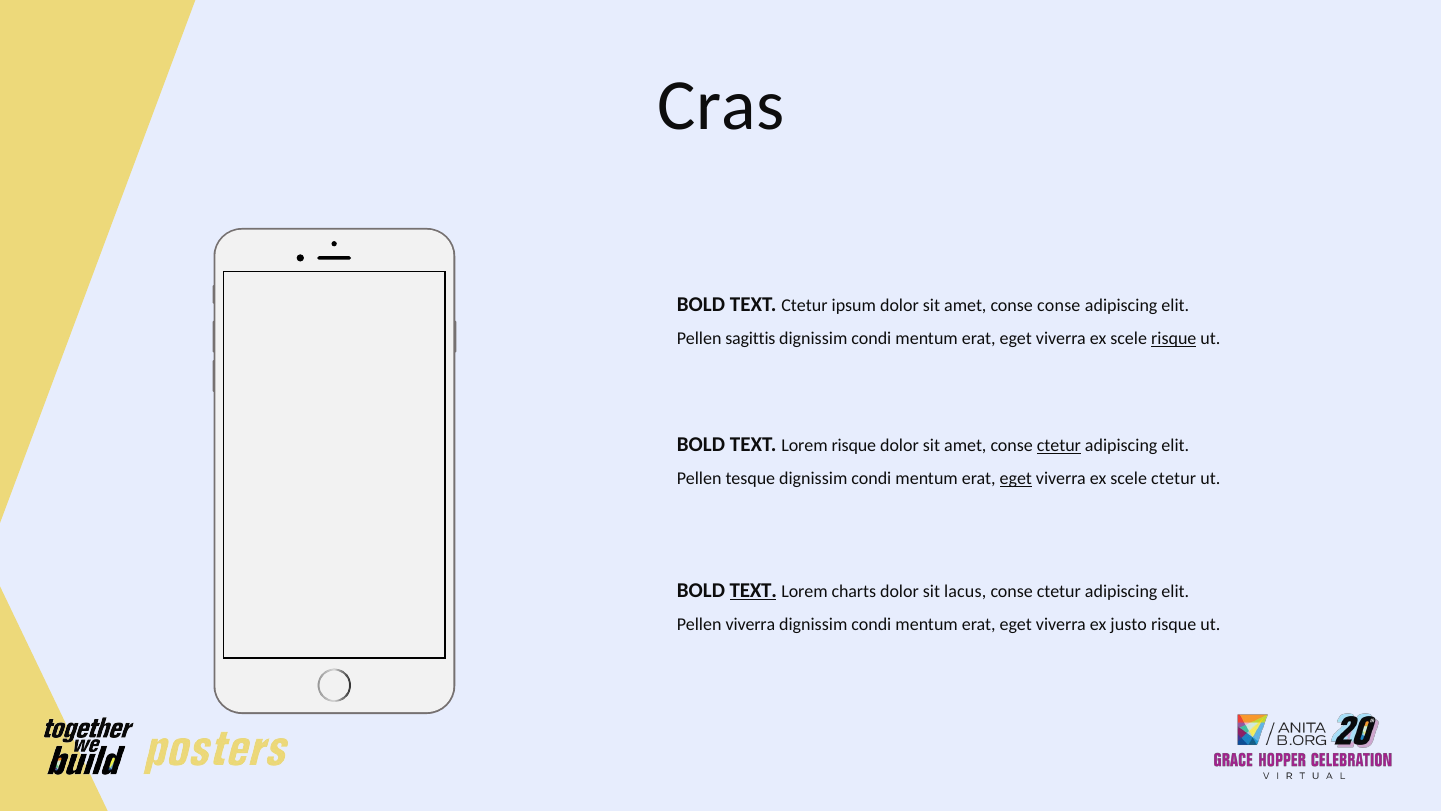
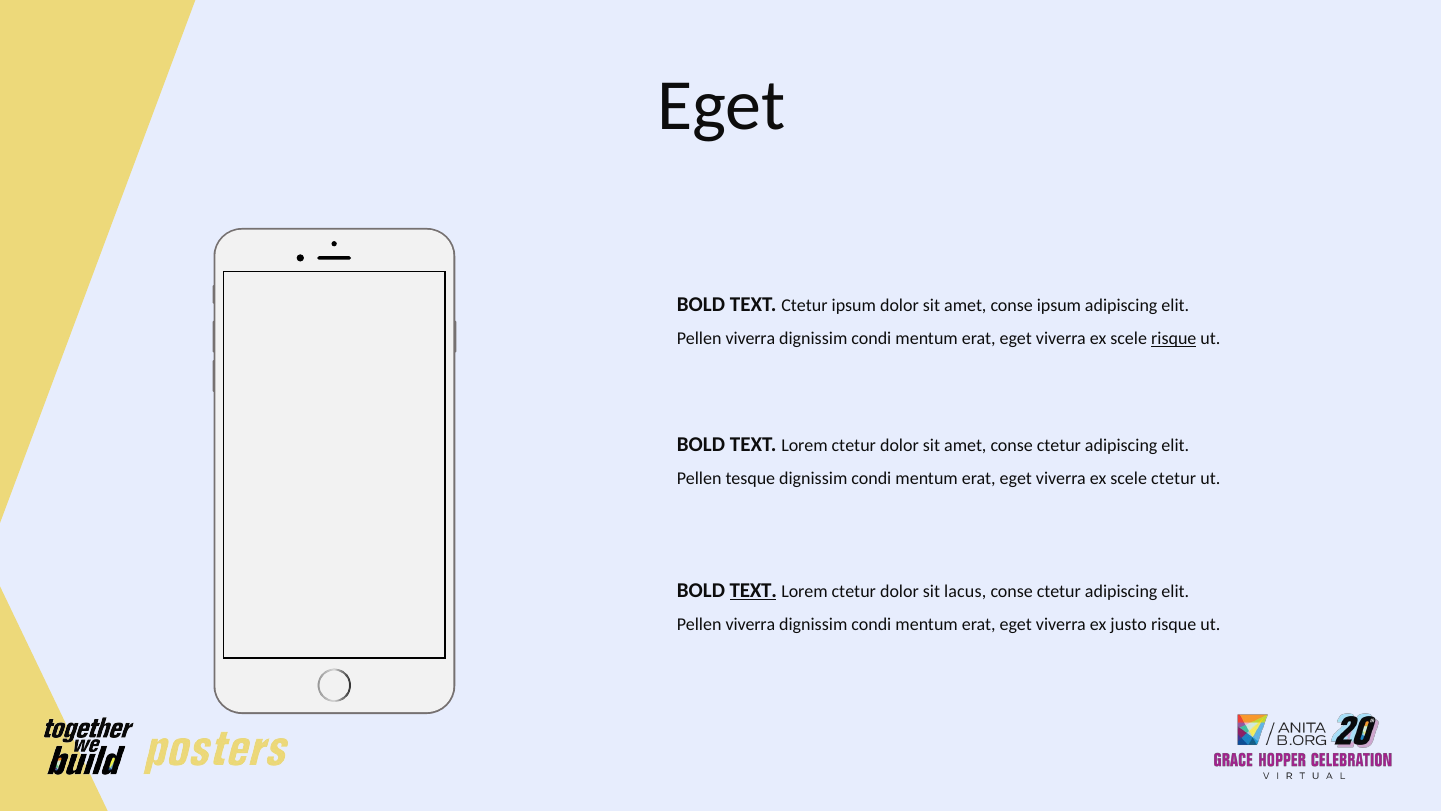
Cras at (721, 106): Cras -> Eget
conse conse: conse -> ipsum
sagittis at (750, 338): sagittis -> viverra
risque at (854, 446): risque -> ctetur
ctetur at (1059, 446) underline: present -> none
eget at (1016, 479) underline: present -> none
charts at (854, 591): charts -> ctetur
